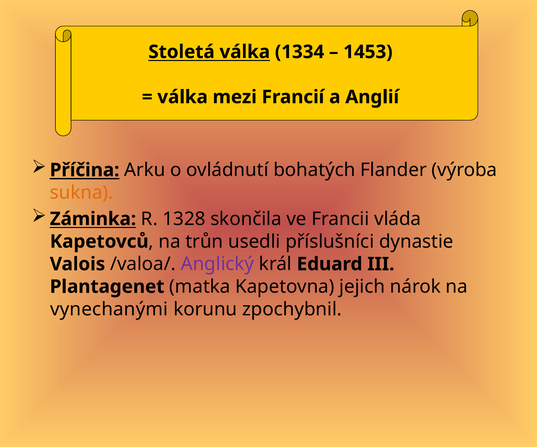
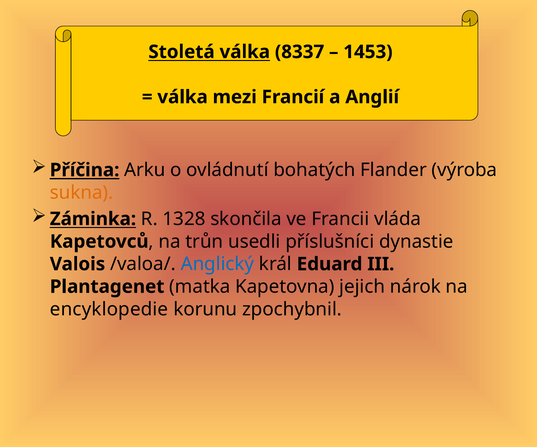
1334: 1334 -> 8337
Anglický colour: purple -> blue
vynechanými: vynechanými -> encyklopedie
